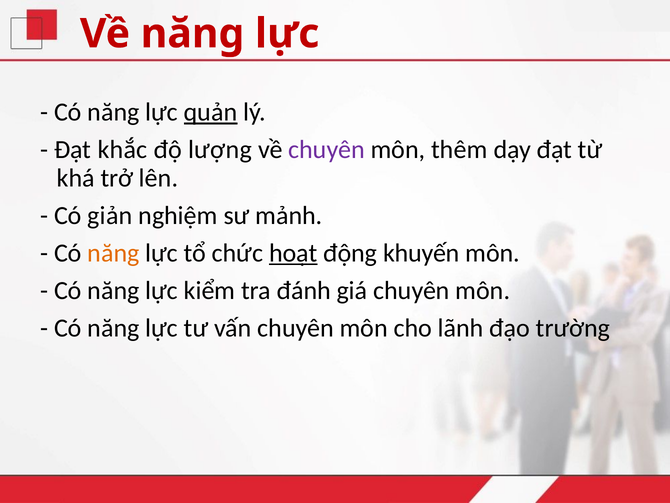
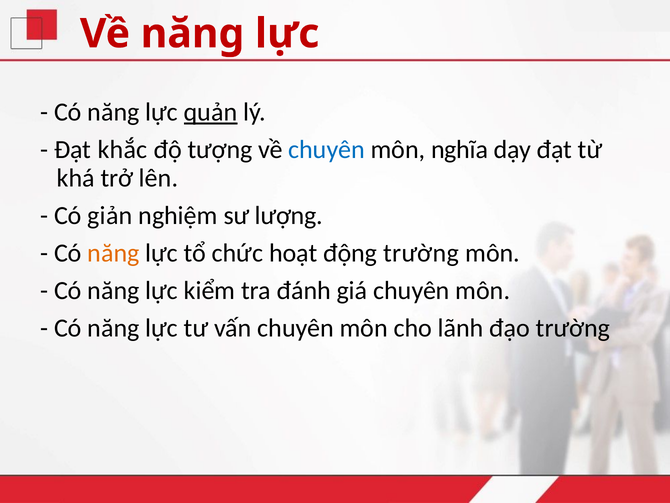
lượng: lượng -> tượng
chuyên at (327, 150) colour: purple -> blue
thêm: thêm -> nghĩa
mảnh: mảnh -> lượng
hoạt underline: present -> none
động khuyến: khuyến -> trường
